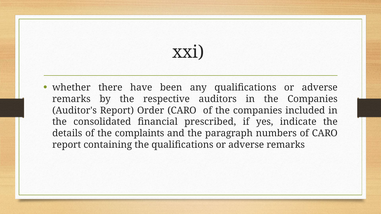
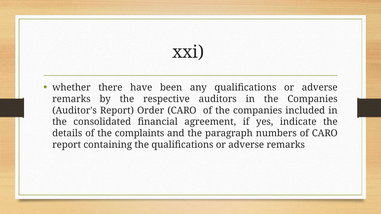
prescribed: prescribed -> agreement
